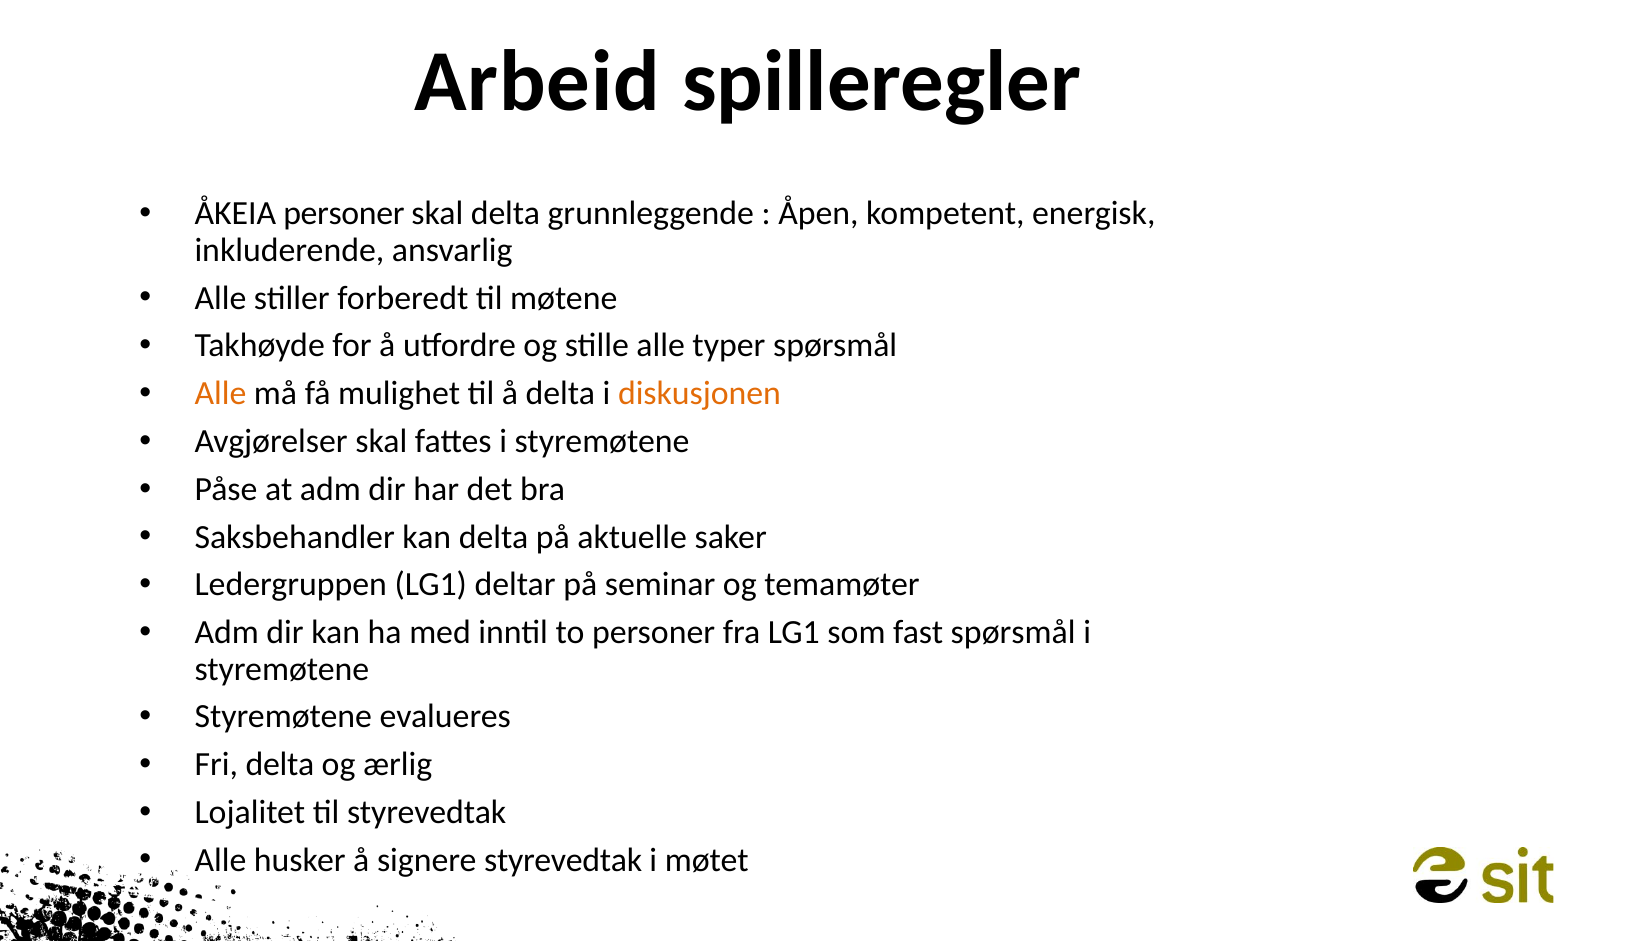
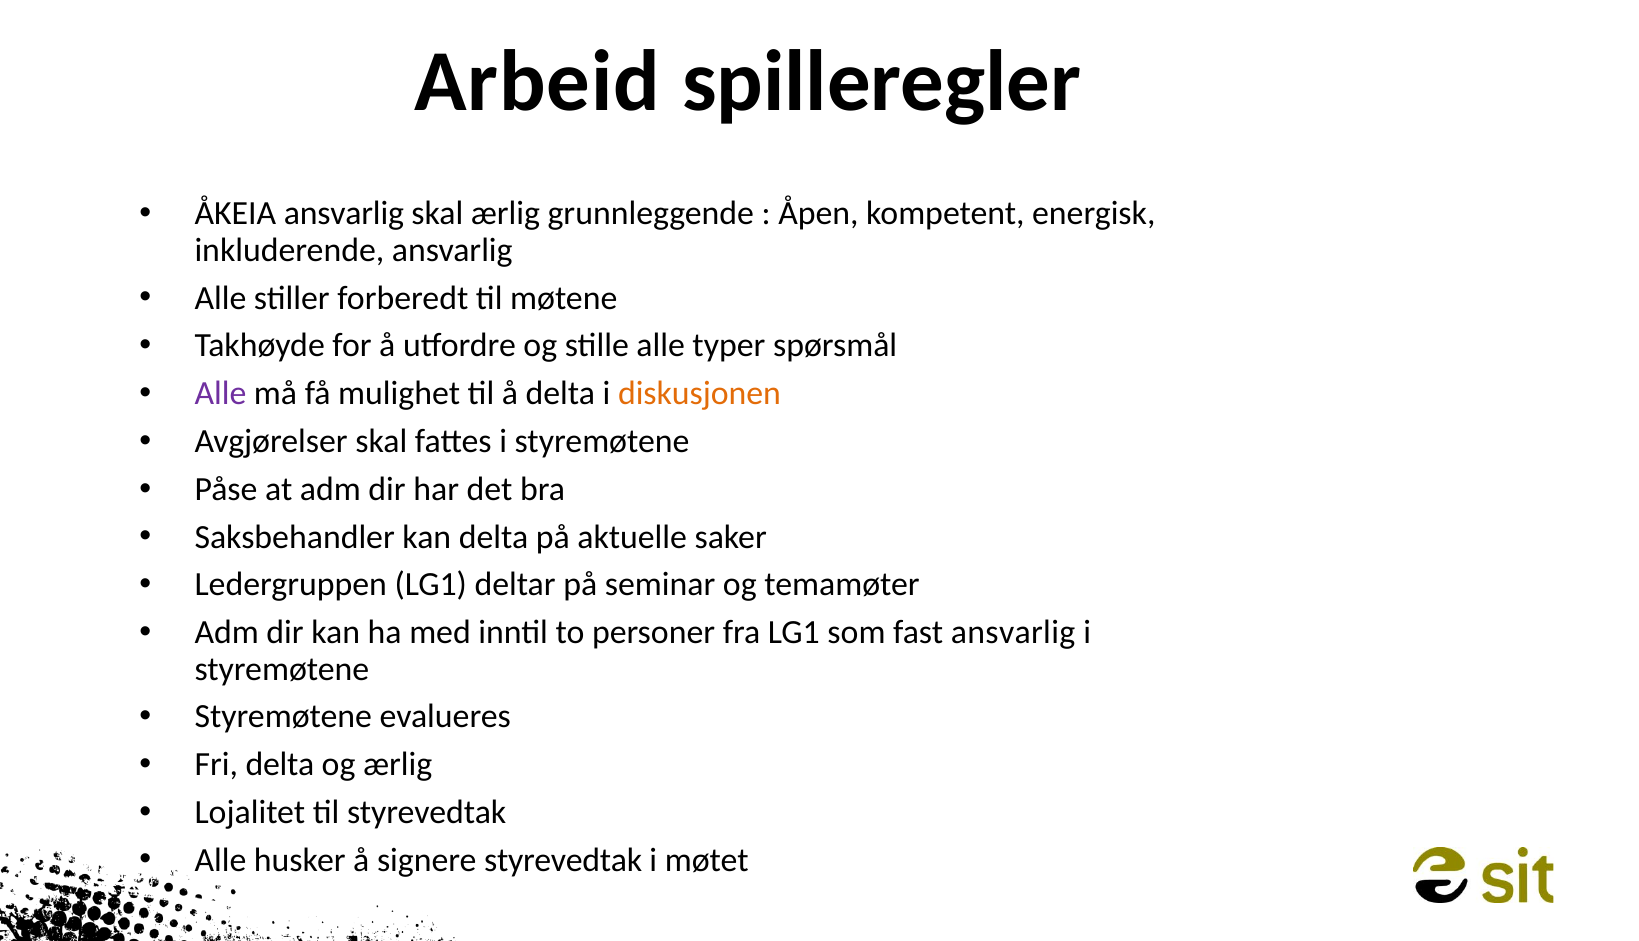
ÅKEIA personer: personer -> ansvarlig
skal delta: delta -> ærlig
Alle at (220, 394) colour: orange -> purple
fast spørsmål: spørsmål -> ansvarlig
